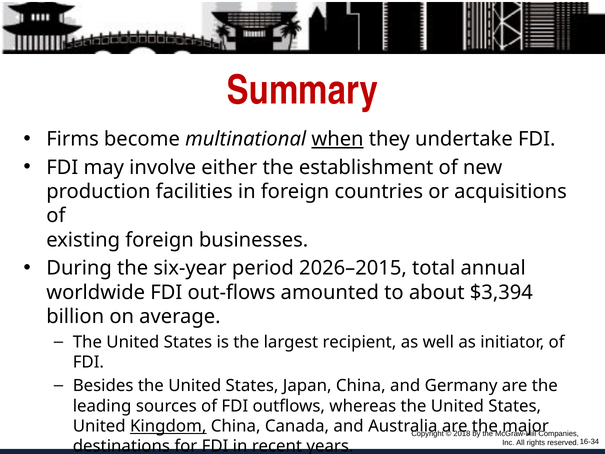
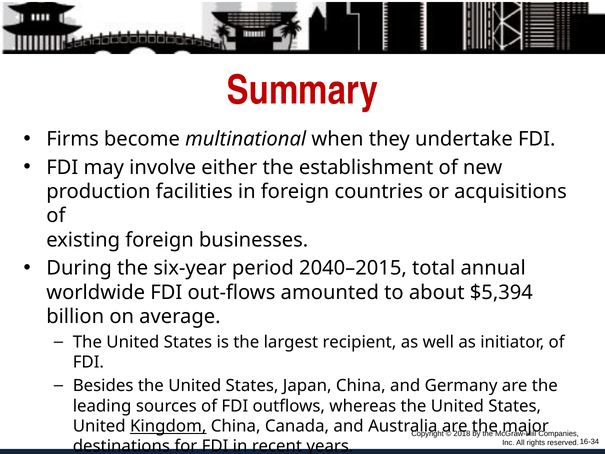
when underline: present -> none
2026–2015: 2026–2015 -> 2040–2015
$3,394: $3,394 -> $5,394
